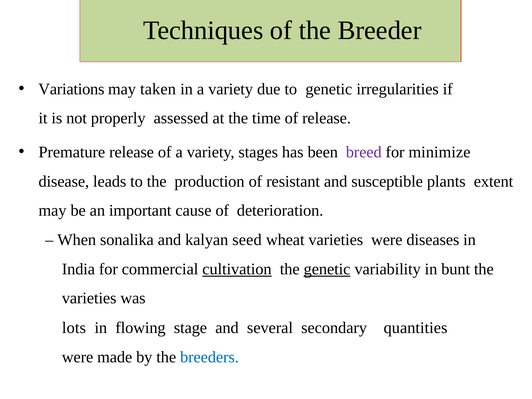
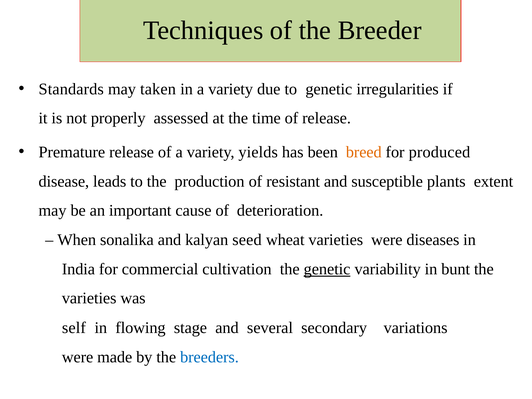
Variations: Variations -> Standards
stages: stages -> yields
breed colour: purple -> orange
minimize: minimize -> produced
cultivation underline: present -> none
lots: lots -> self
quantities: quantities -> variations
